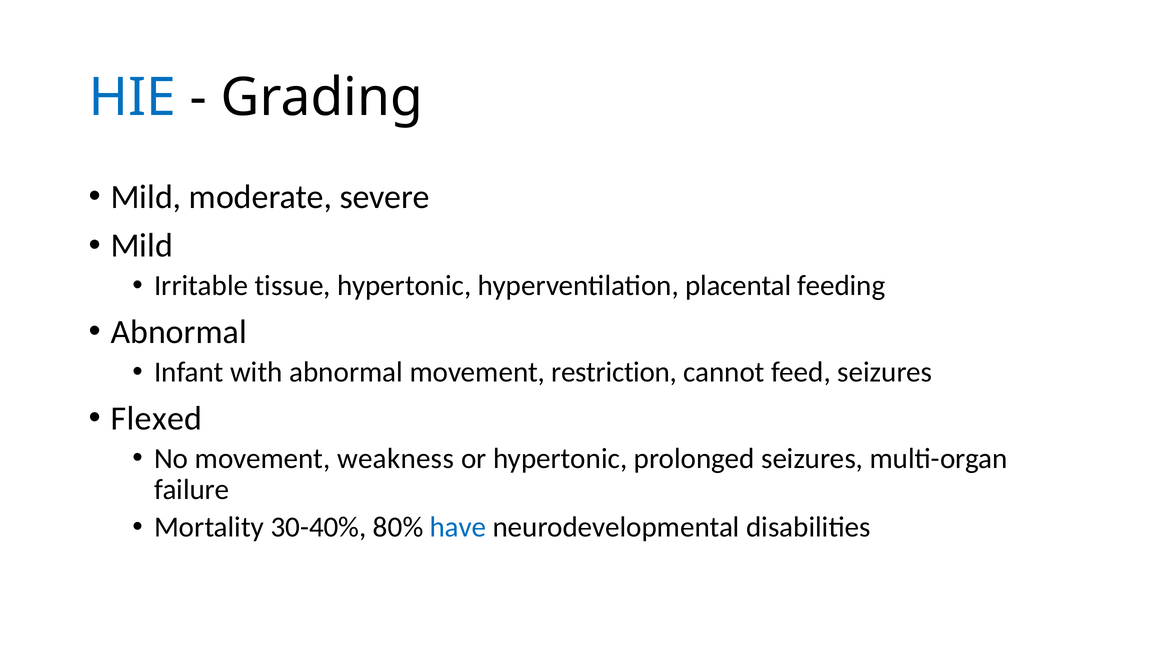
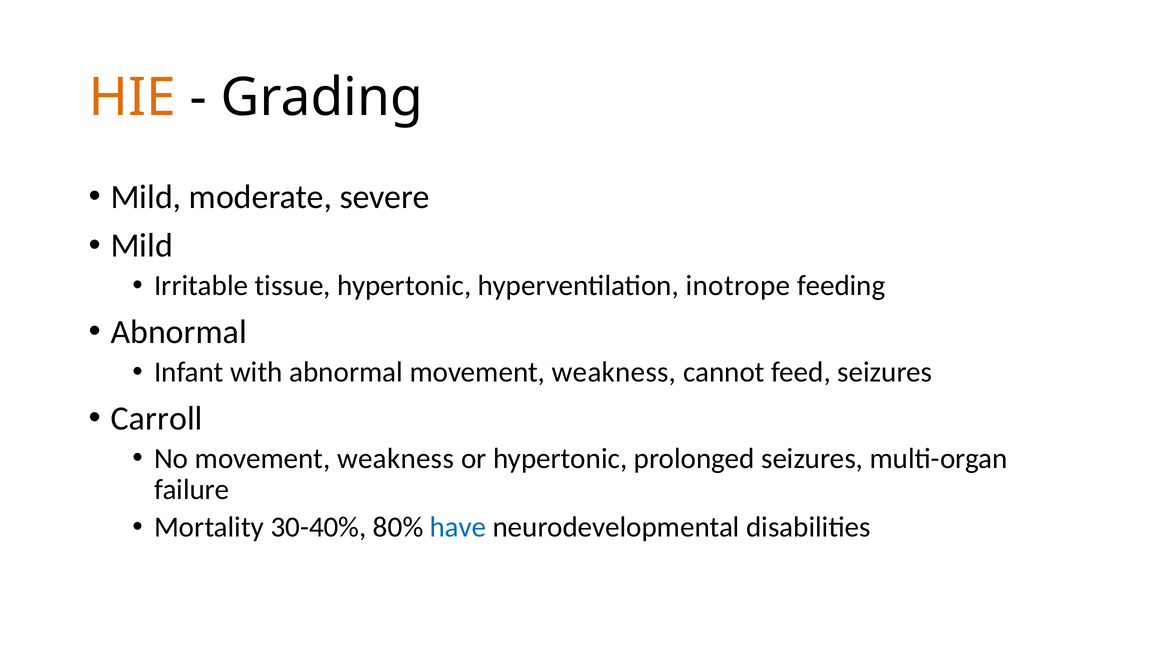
HIE colour: blue -> orange
placental: placental -> inotrope
abnormal movement restriction: restriction -> weakness
Flexed: Flexed -> Carroll
